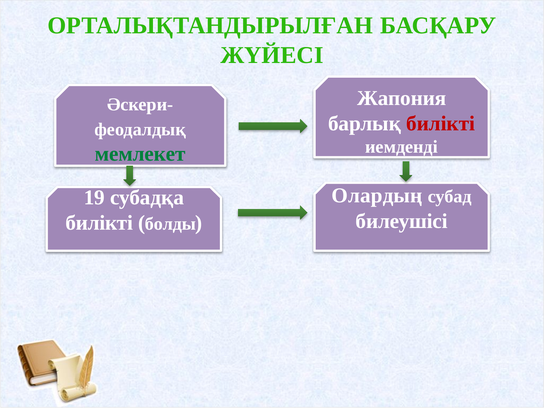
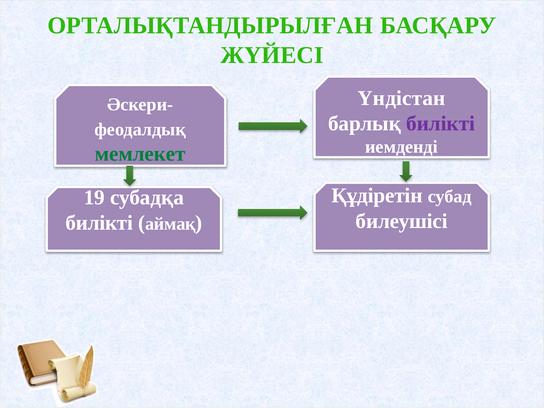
Жапония: Жапония -> Үндістан
билікті at (441, 124) colour: red -> purple
Олардың: Олардың -> Құдіретін
болды: болды -> аймақ
